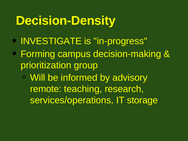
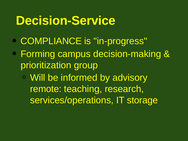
Decision-Density: Decision-Density -> Decision-Service
INVESTIGATE: INVESTIGATE -> COMPLIANCE
